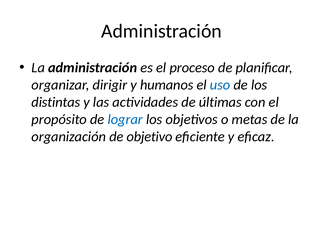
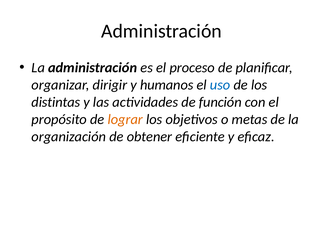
últimas: últimas -> función
lograr colour: blue -> orange
objetivo: objetivo -> obtener
